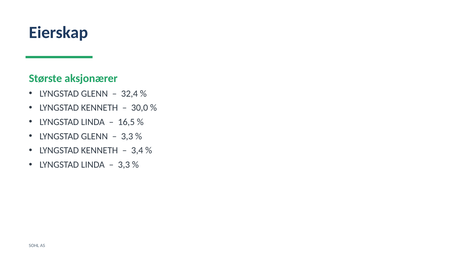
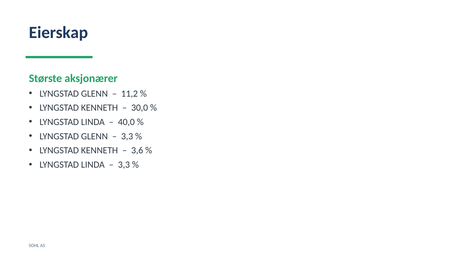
32,4: 32,4 -> 11,2
16,5: 16,5 -> 40,0
3,4: 3,4 -> 3,6
